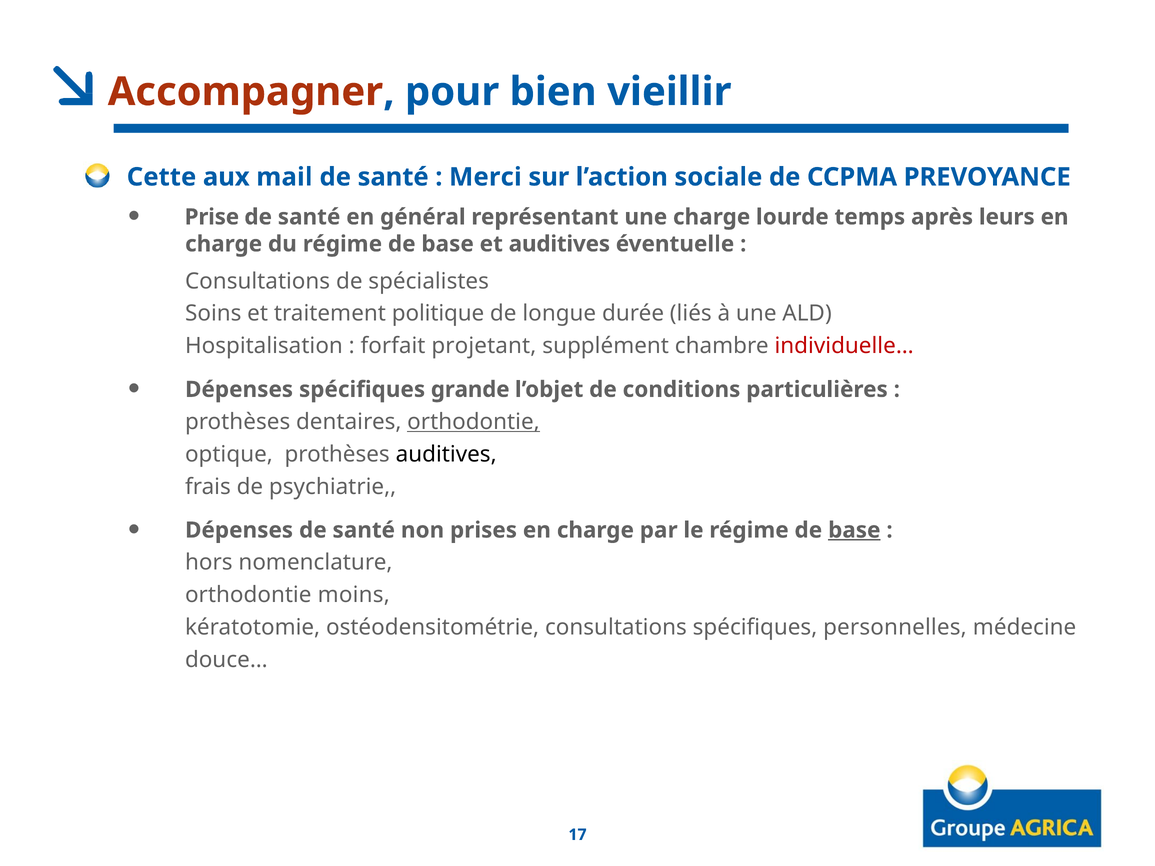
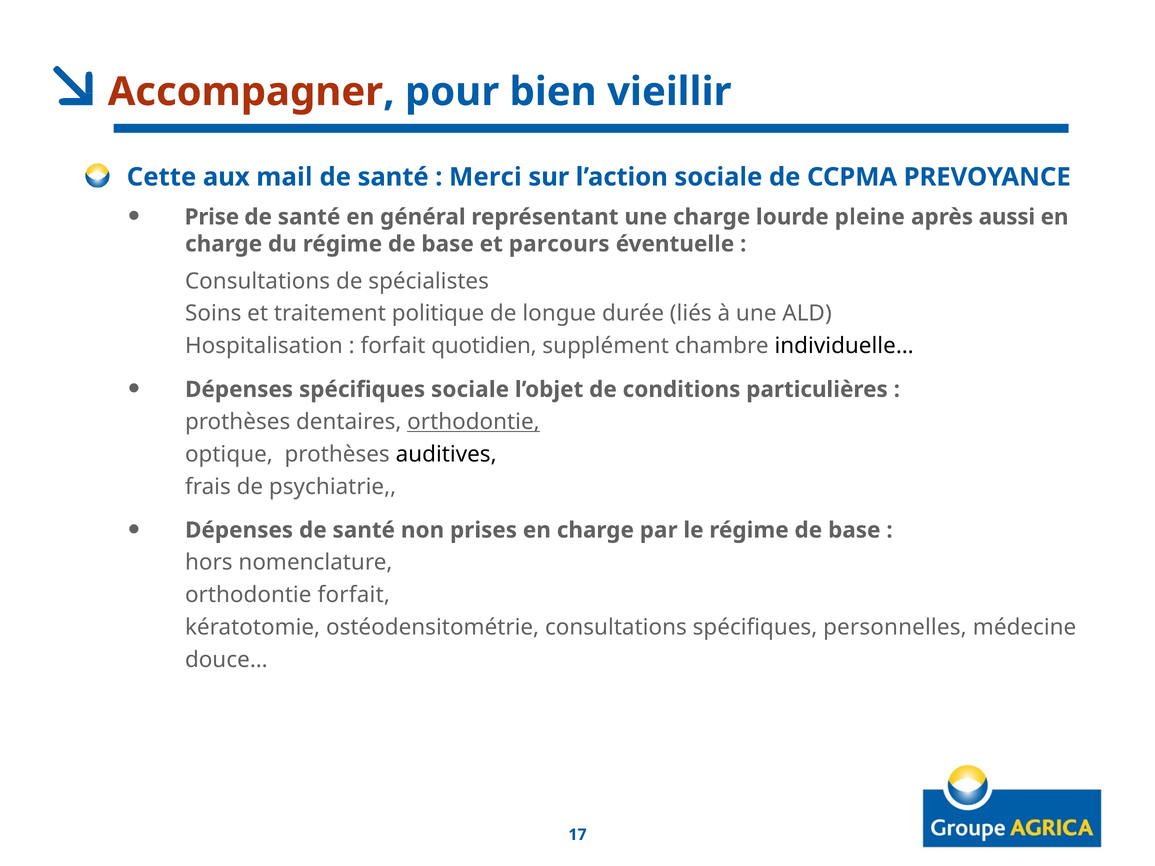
temps: temps -> pleine
leurs: leurs -> aussi
et auditives: auditives -> parcours
projetant: projetant -> quotidien
individuelle… colour: red -> black
spécifiques grande: grande -> sociale
base at (854, 530) underline: present -> none
orthodontie moins: moins -> forfait
